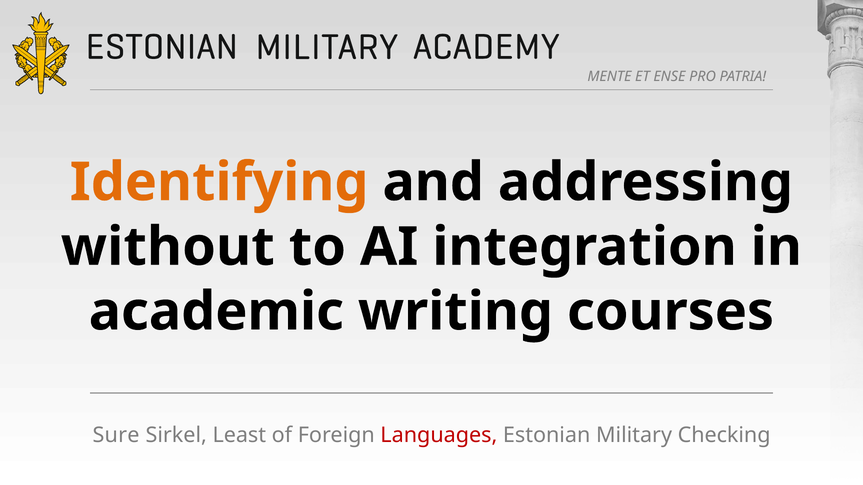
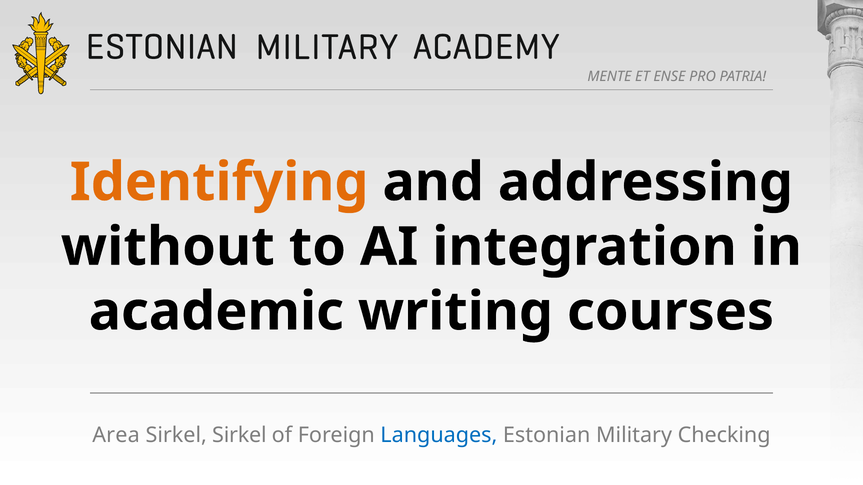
Sure: Sure -> Area
Sirkel Least: Least -> Sirkel
Languages colour: red -> blue
